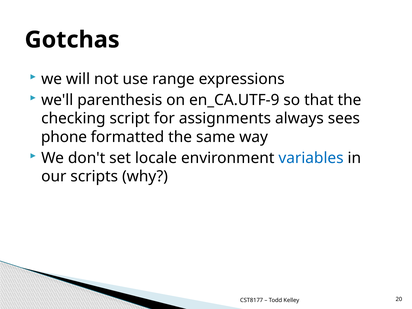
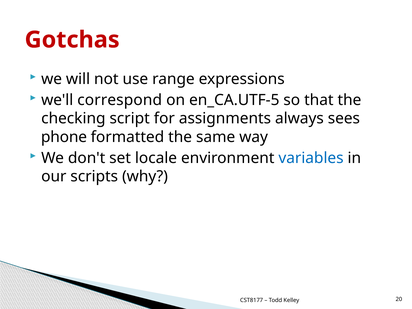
Gotchas colour: black -> red
parenthesis: parenthesis -> correspond
en_CA.UTF-9: en_CA.UTF-9 -> en_CA.UTF-5
